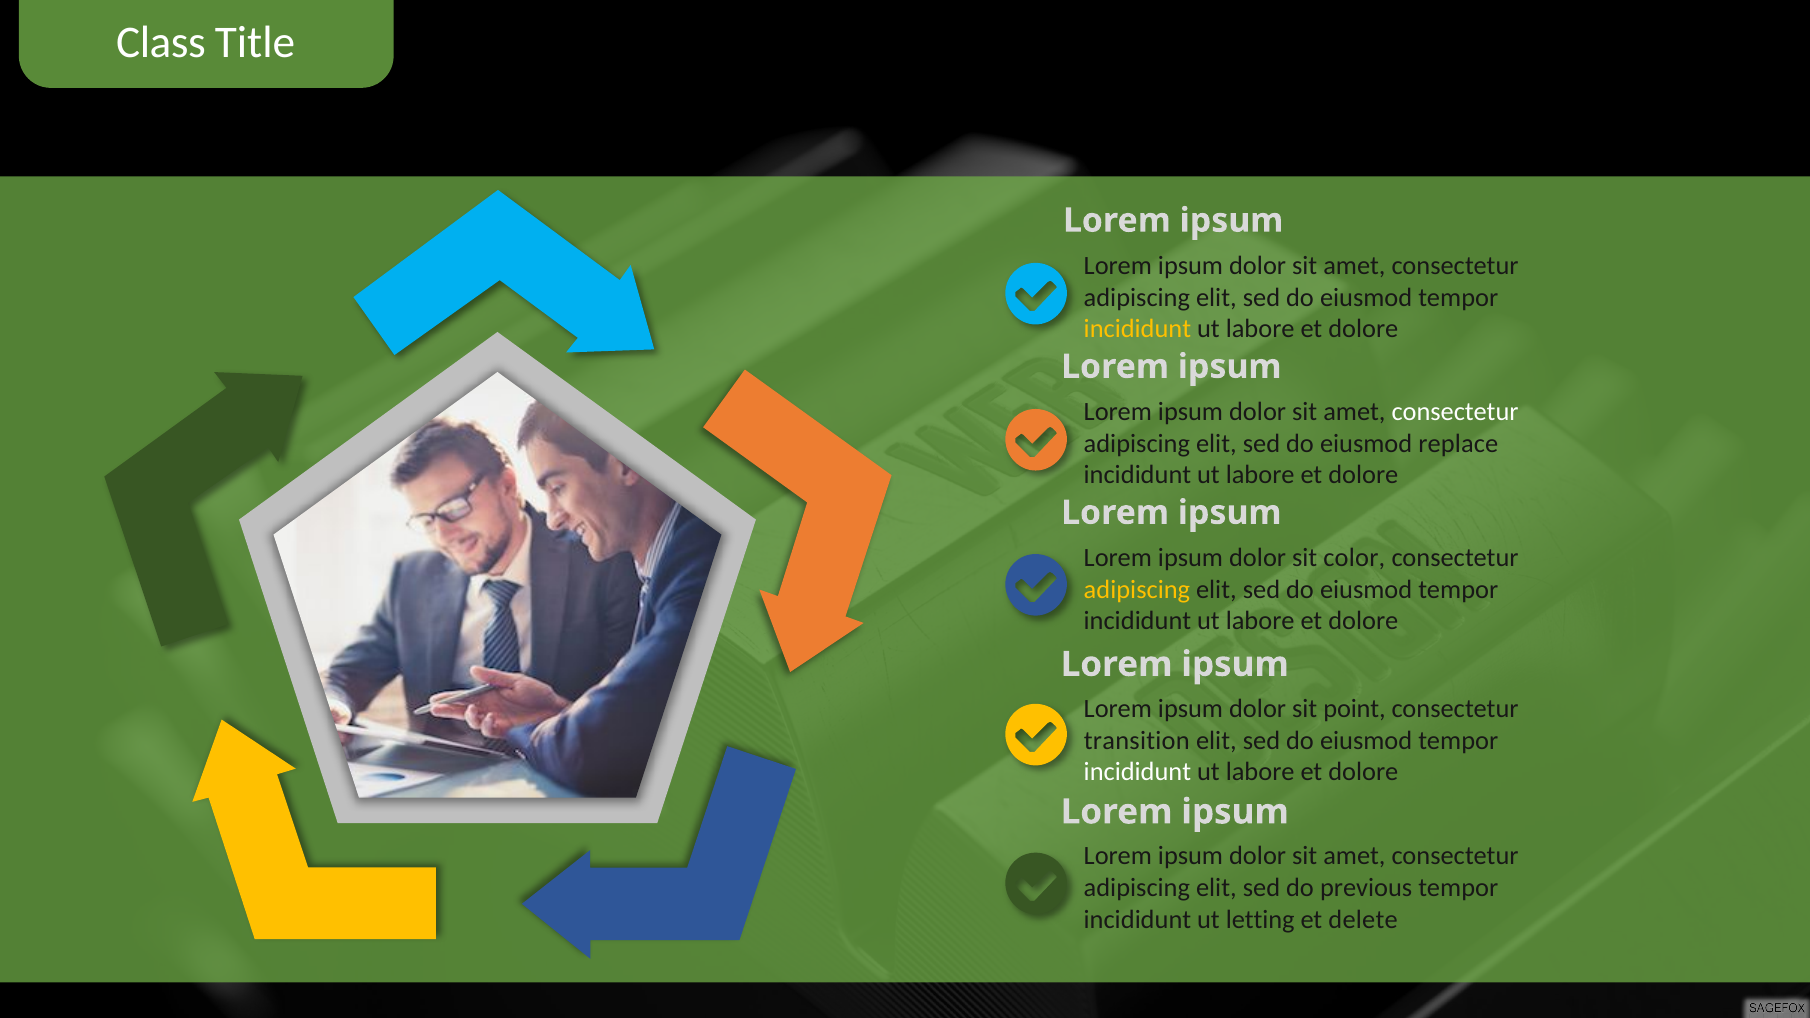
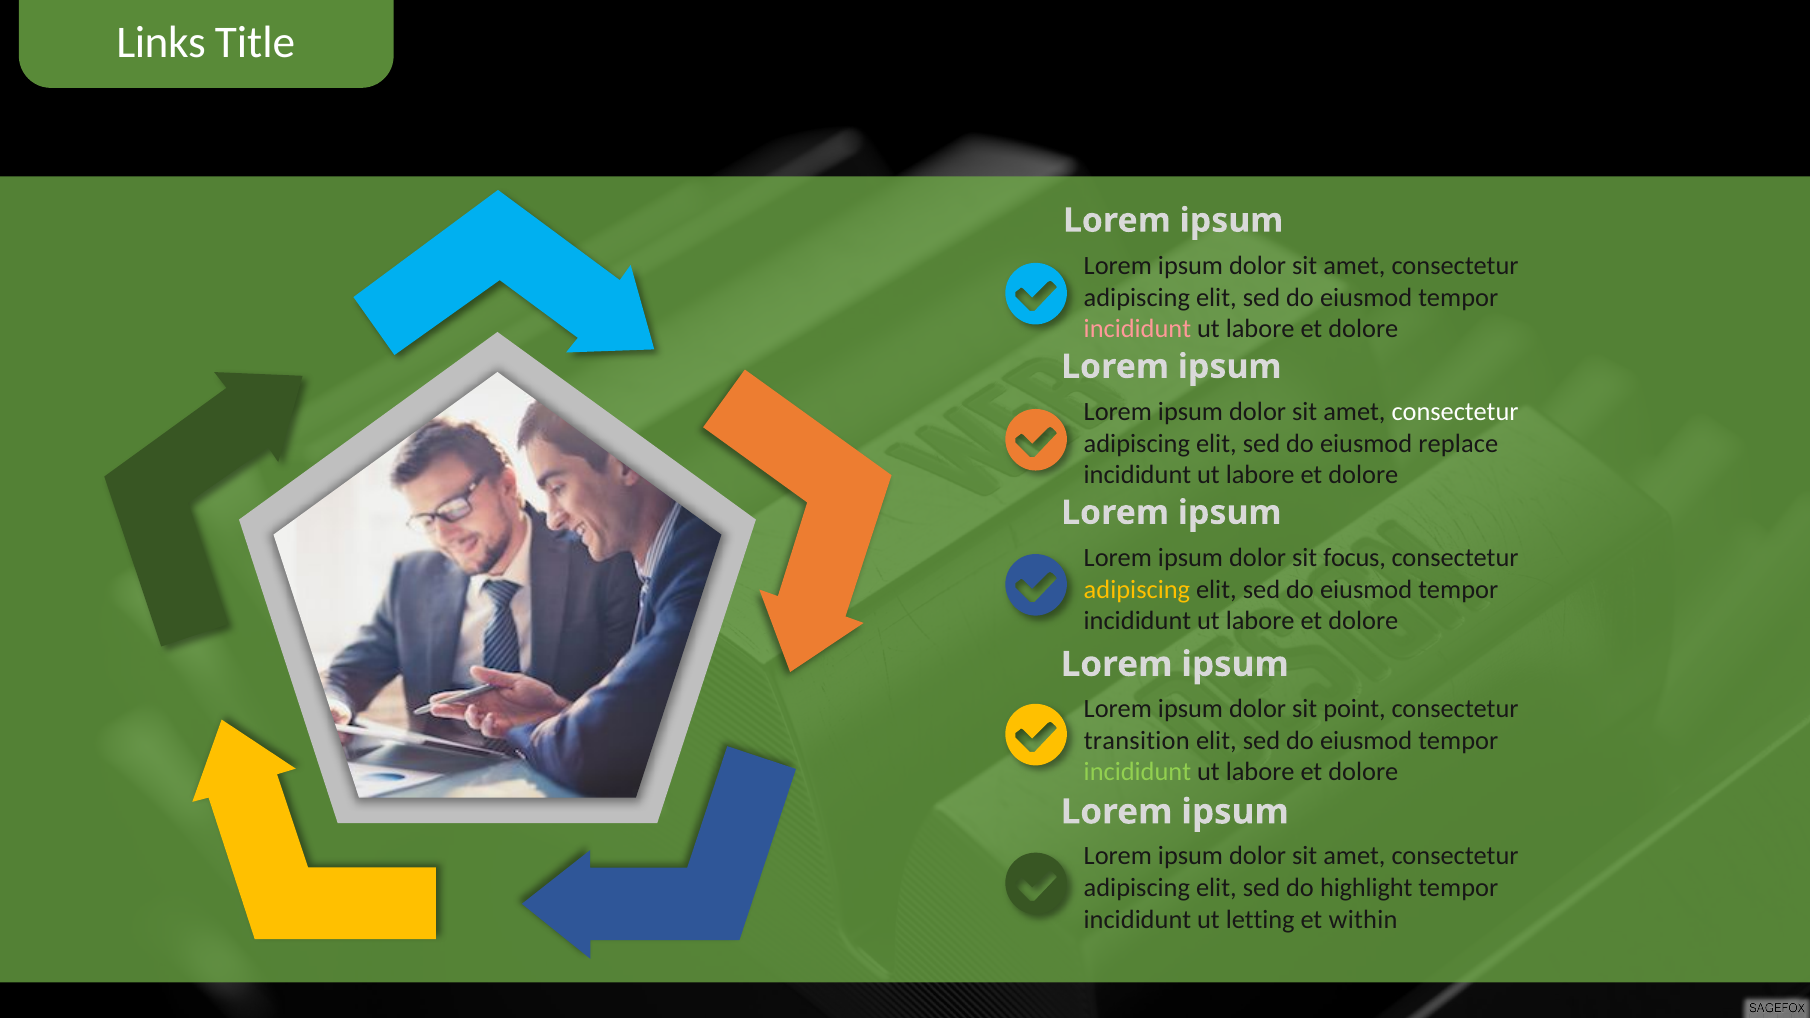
Class: Class -> Links
incididunt at (1137, 329) colour: yellow -> pink
color: color -> focus
incididunt at (1137, 772) colour: white -> light green
previous: previous -> highlight
delete: delete -> within
